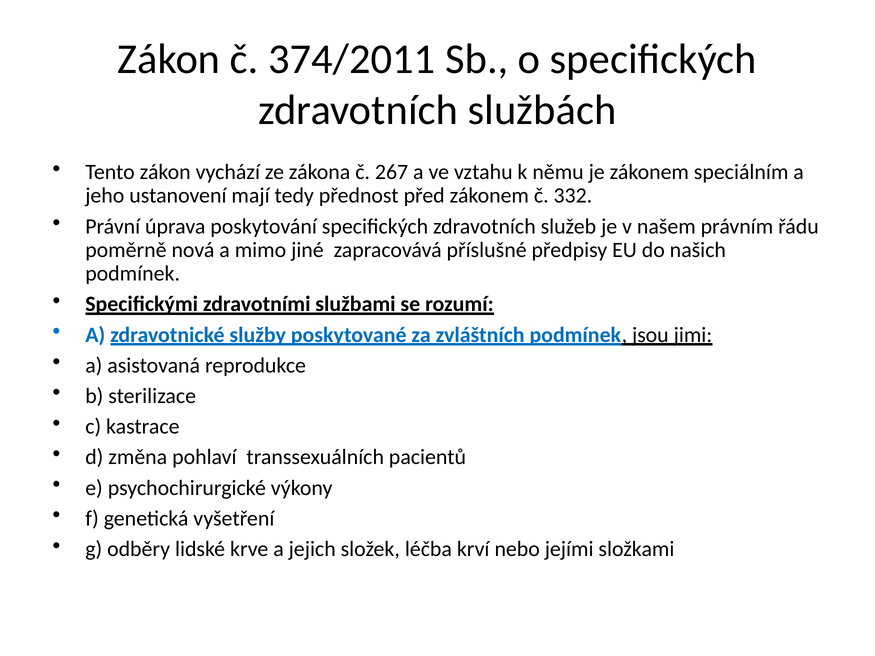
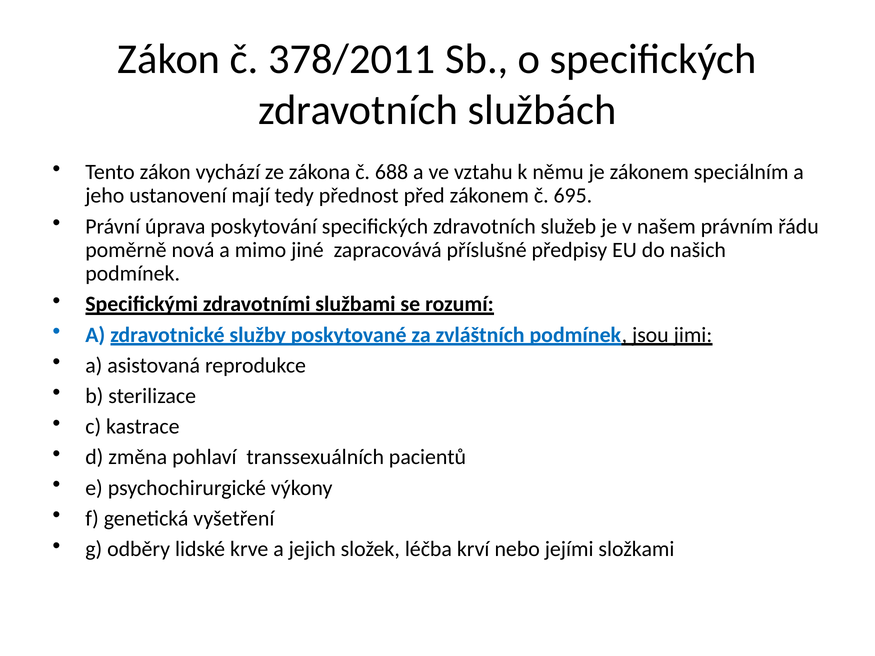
374/2011: 374/2011 -> 378/2011
267: 267 -> 688
332: 332 -> 695
